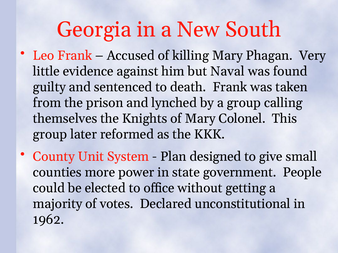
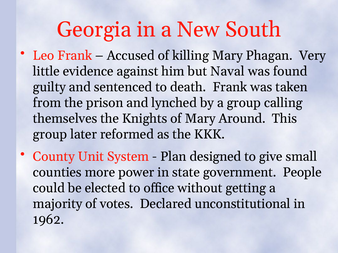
Colonel: Colonel -> Around
